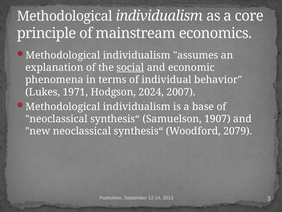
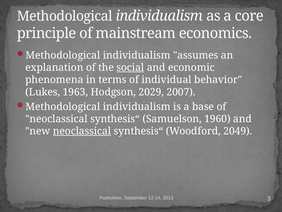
1971: 1971 -> 1963
2024: 2024 -> 2029
1907: 1907 -> 1960
neoclassical at (82, 131) underline: none -> present
2079: 2079 -> 2049
